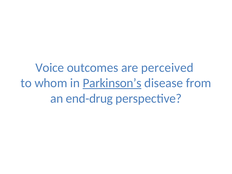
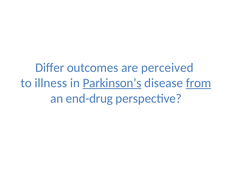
Voice: Voice -> Differ
whom: whom -> illness
from underline: none -> present
